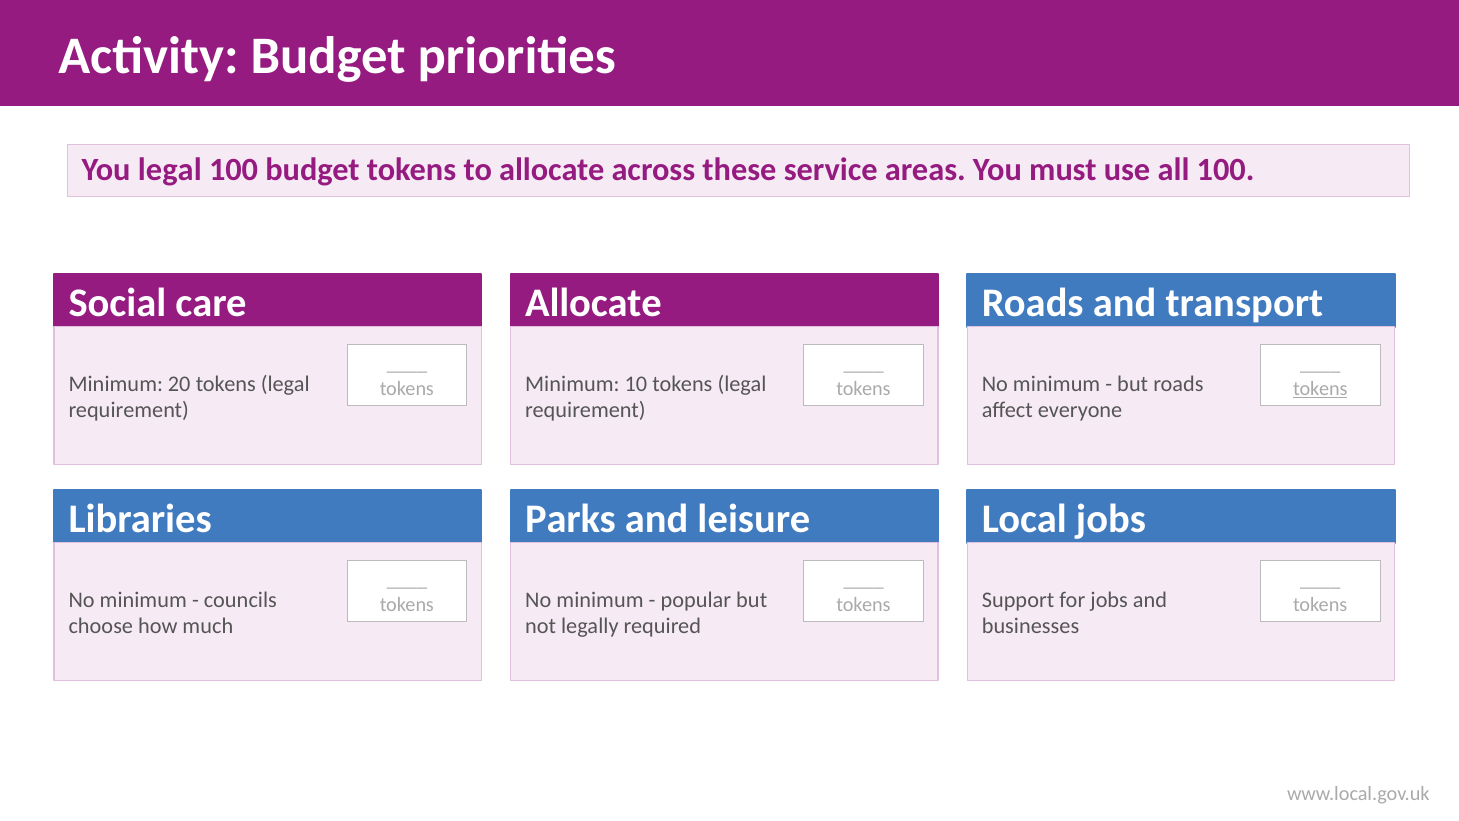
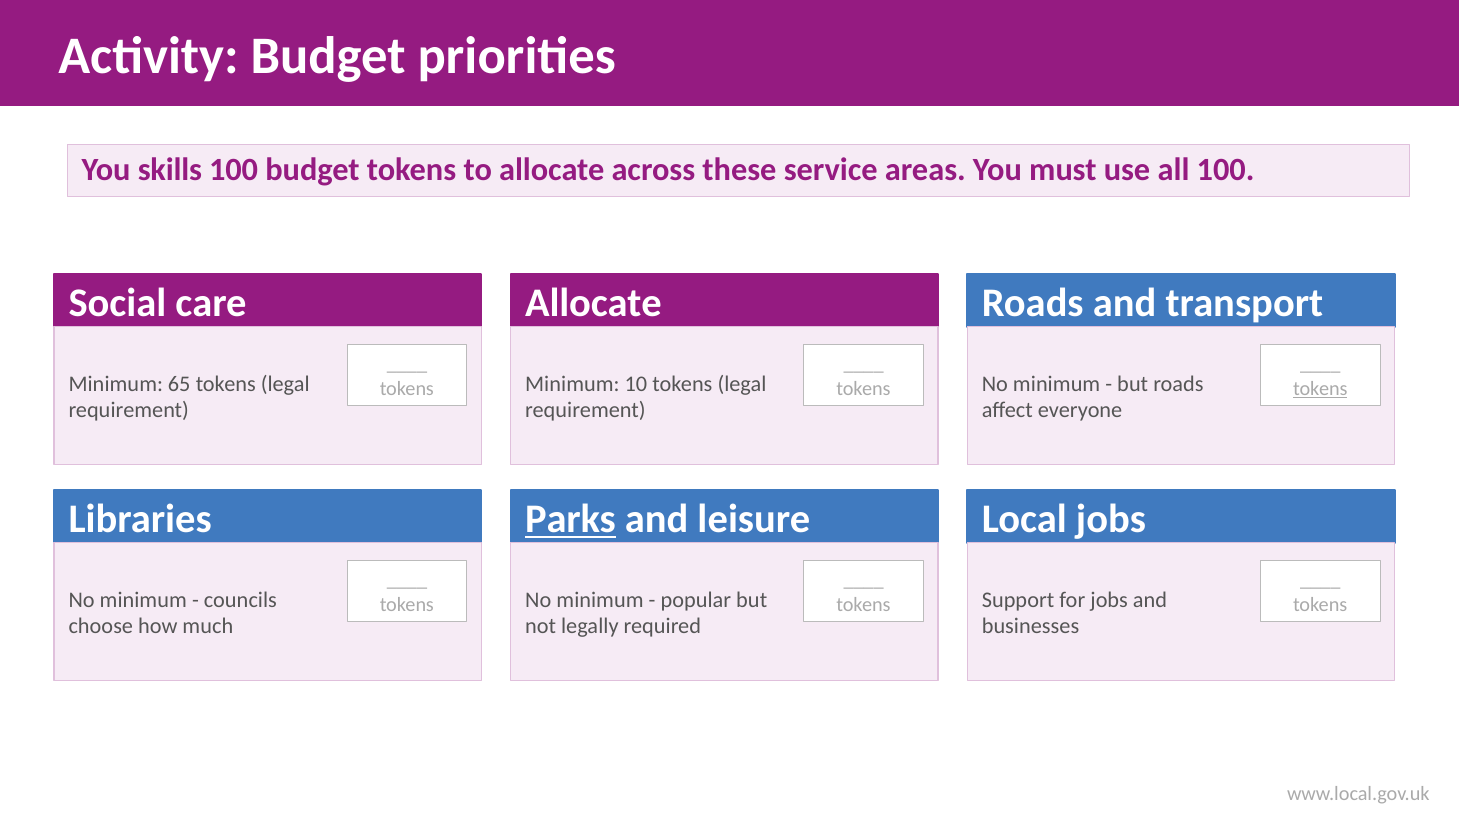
You legal: legal -> skills
20: 20 -> 65
Parks underline: none -> present
